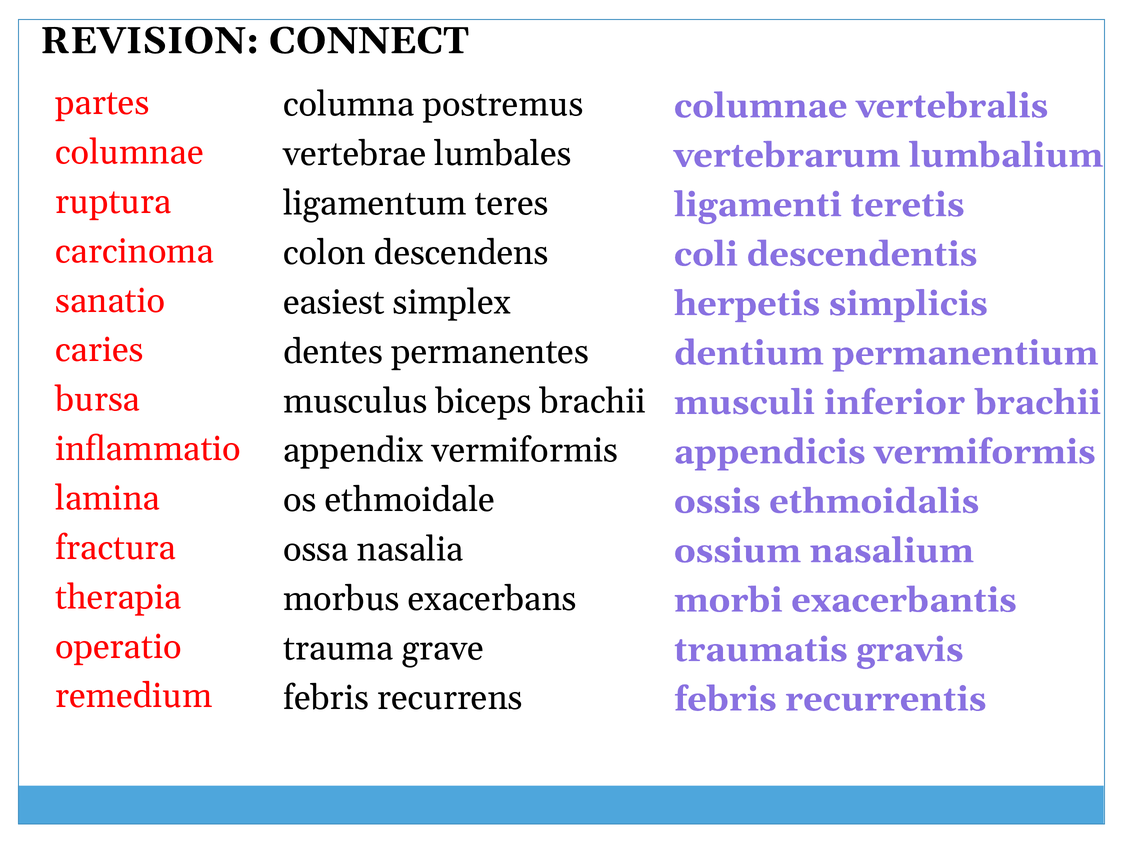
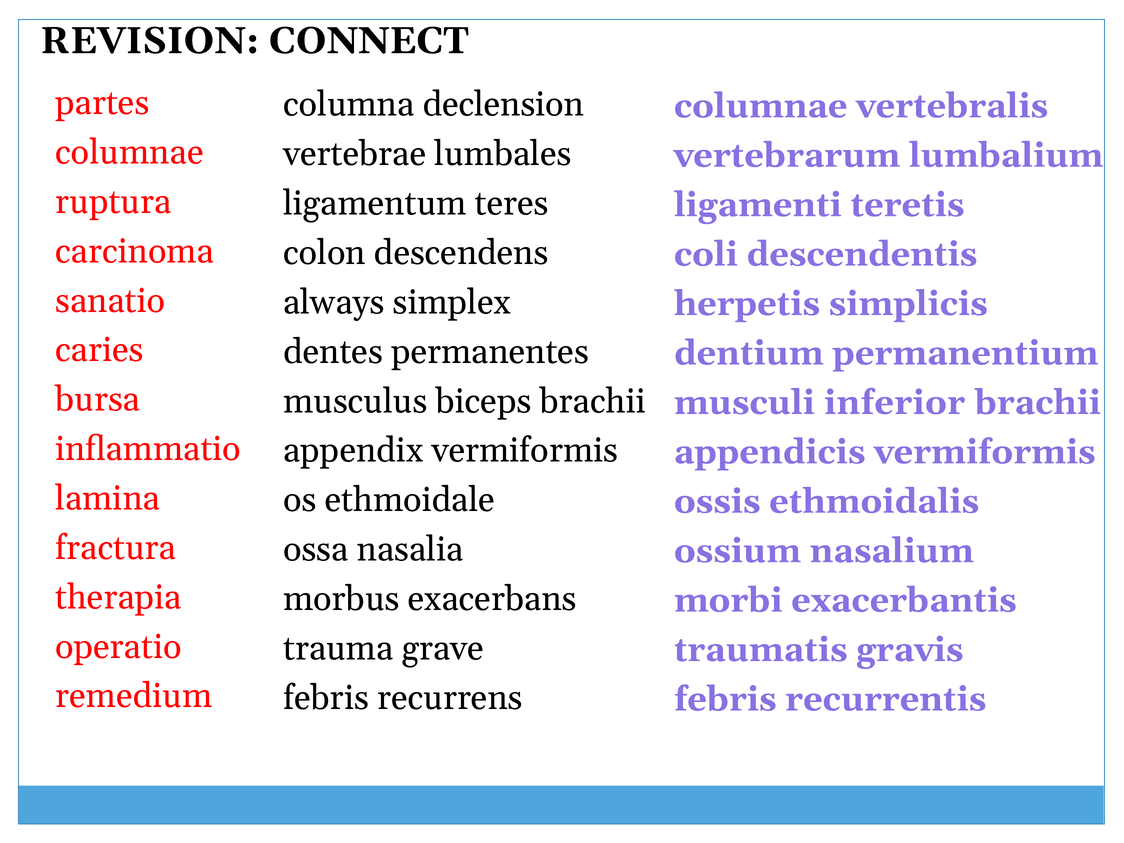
postremus: postremus -> declension
easiest: easiest -> always
